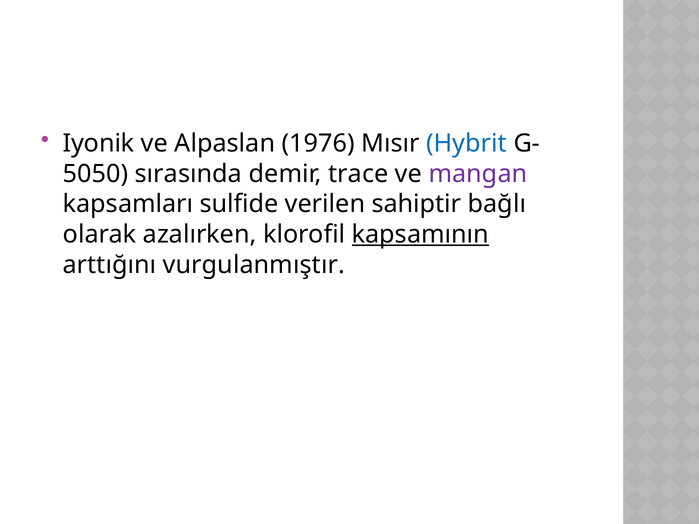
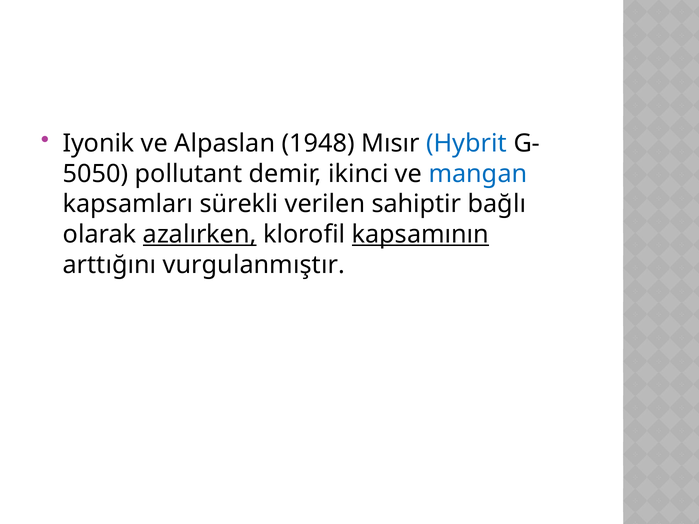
1976: 1976 -> 1948
sırasında: sırasında -> pollutant
trace: trace -> ikinci
mangan colour: purple -> blue
sulfide: sulfide -> sürekli
azalırken underline: none -> present
